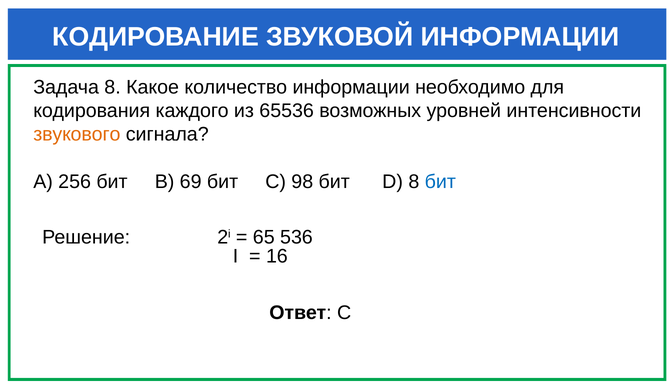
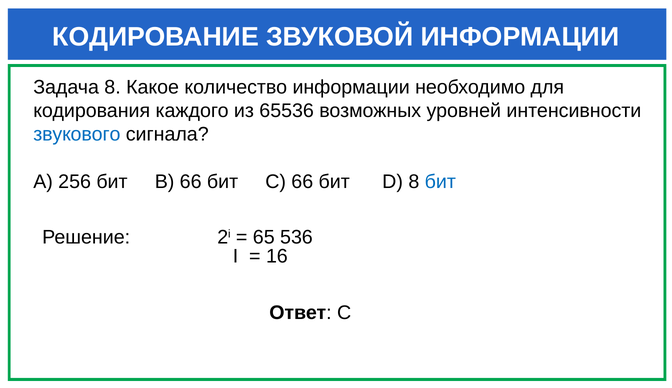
звукового colour: orange -> blue
В 69: 69 -> 66
С 98: 98 -> 66
